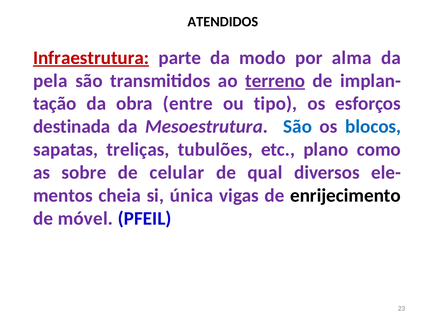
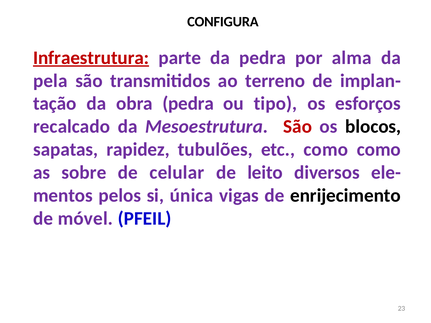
ATENDIDOS: ATENDIDOS -> CONFIGURA
da modo: modo -> pedra
terreno underline: present -> none
obra entre: entre -> pedra
destinada: destinada -> recalcado
São at (298, 127) colour: blue -> red
blocos colour: blue -> black
treliças: treliças -> rapidez
etc plano: plano -> como
qual: qual -> leito
cheia: cheia -> pelos
